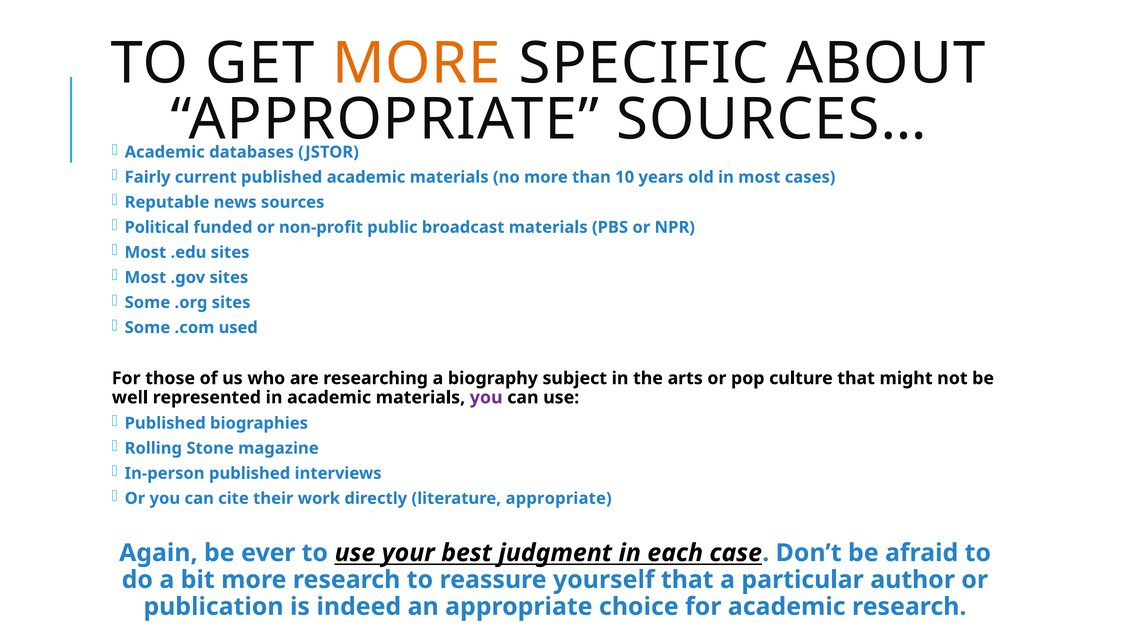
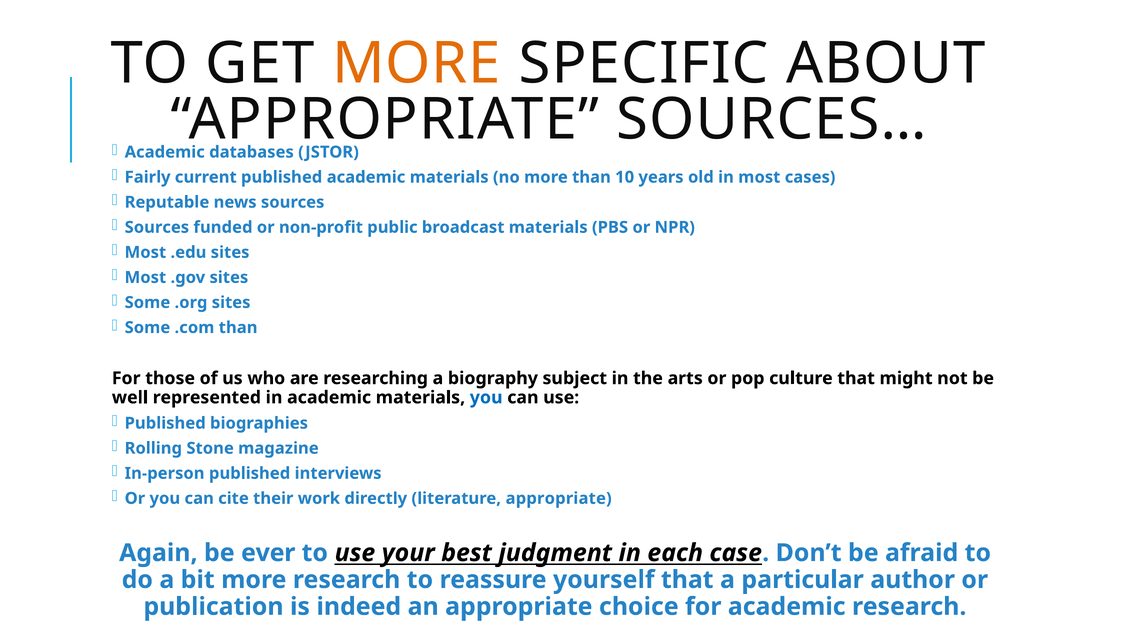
Political at (157, 227): Political -> Sources
.com used: used -> than
you at (486, 398) colour: purple -> blue
